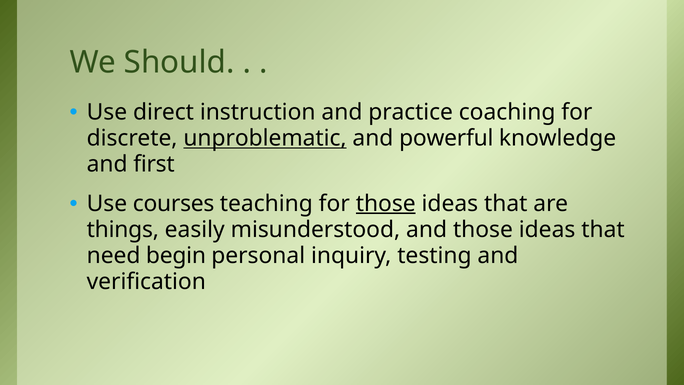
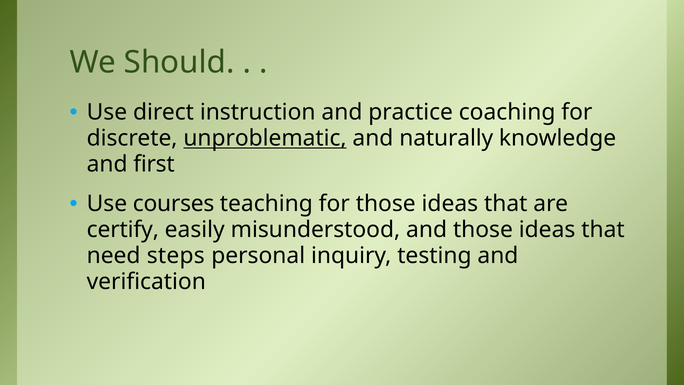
powerful: powerful -> naturally
those at (386, 203) underline: present -> none
things: things -> certify
begin: begin -> steps
